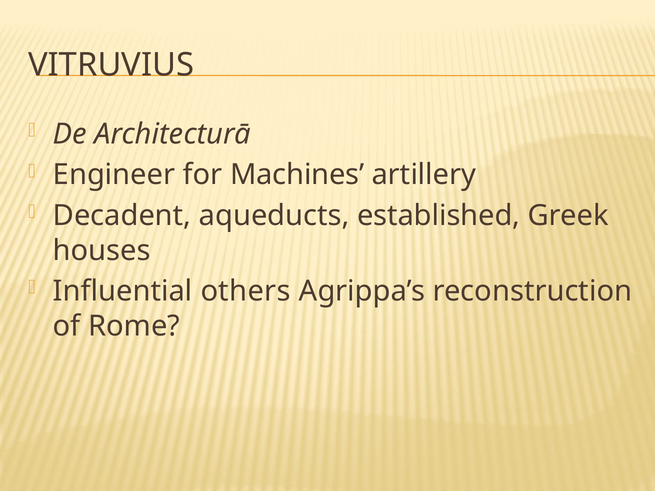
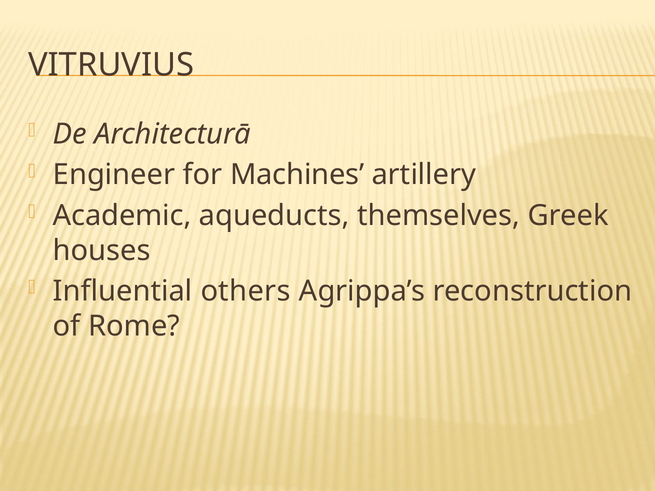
Decadent: Decadent -> Academic
established: established -> themselves
